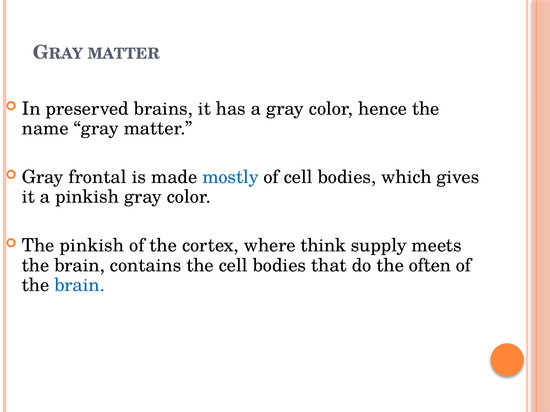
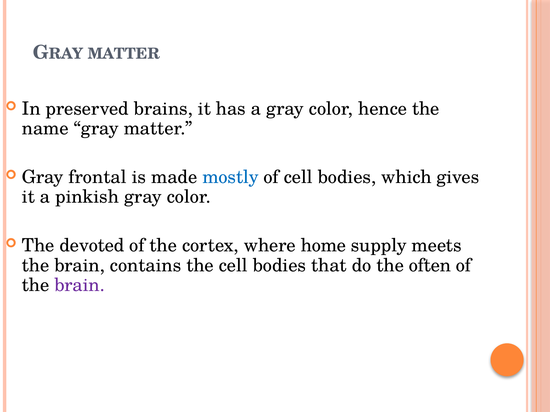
The pinkish: pinkish -> devoted
think: think -> home
brain at (80, 285) colour: blue -> purple
